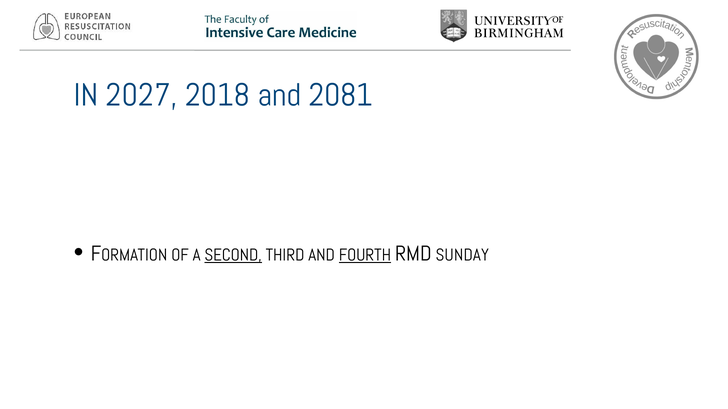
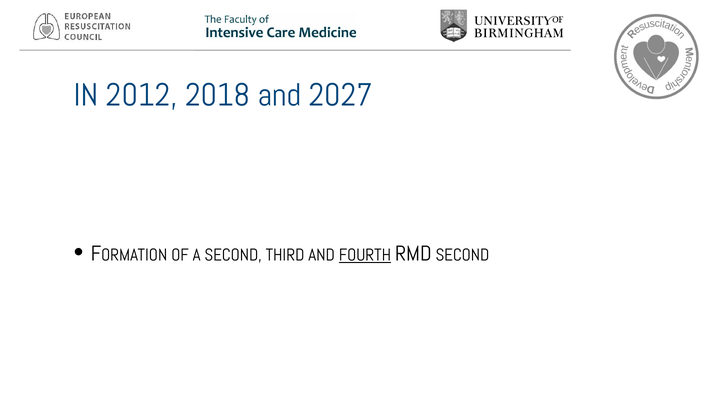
2027: 2027 -> 2012
2081: 2081 -> 2027
SECOND at (233, 255) underline: present -> none
RMD SUNDAY: SUNDAY -> SECOND
